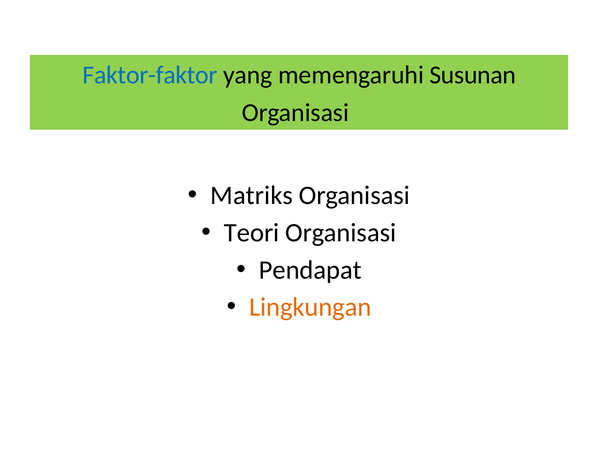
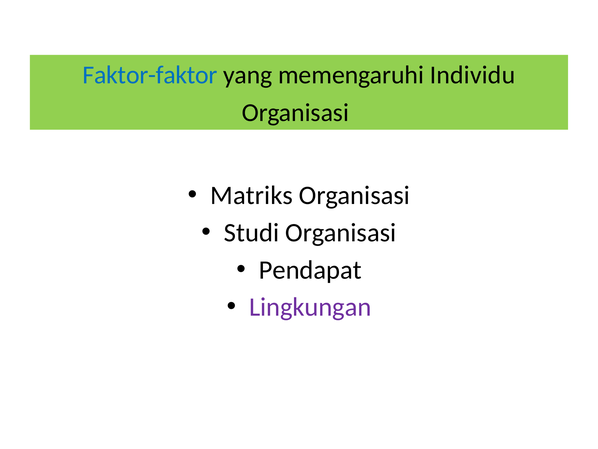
Susunan: Susunan -> Individu
Teori: Teori -> Studi
Lingkungan colour: orange -> purple
